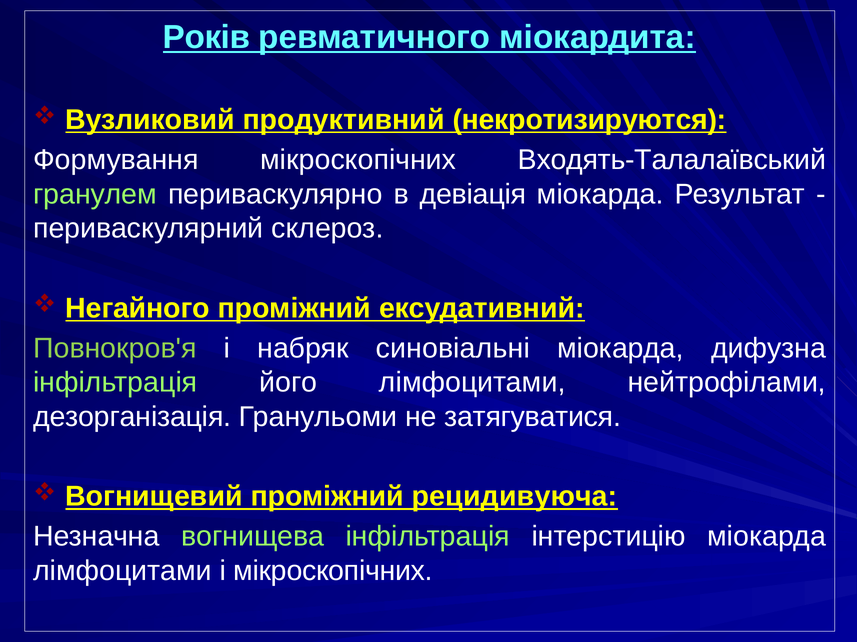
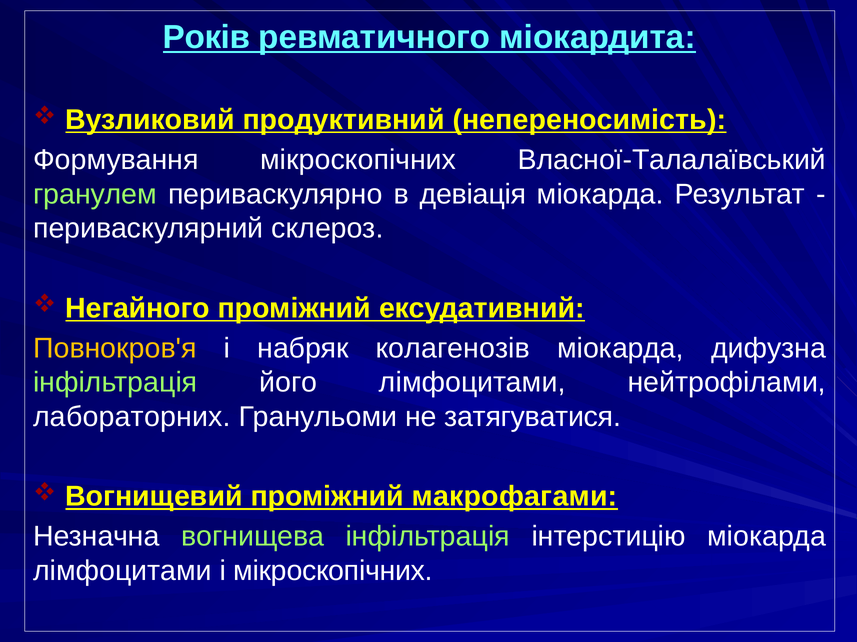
некротизируются: некротизируются -> непереносимість
Входять-Талалаївський: Входять-Талалаївський -> Власної-Талалаївський
Повнокров'я colour: light green -> yellow
синовіальні: синовіальні -> колагенозів
дезорганізація: дезорганізація -> лабораторних
рецидивуюча: рецидивуюча -> макрофагами
